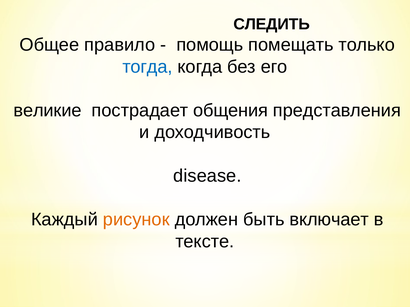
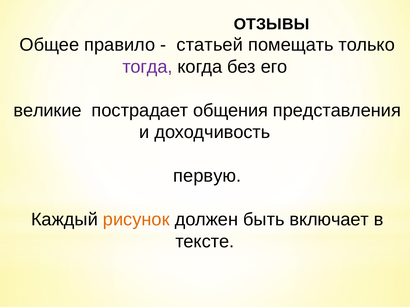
СЛЕДИТЬ: СЛЕДИТЬ -> ОТЗЫВЫ
помощь: помощь -> статьей
тогда colour: blue -> purple
disease: disease -> первую
